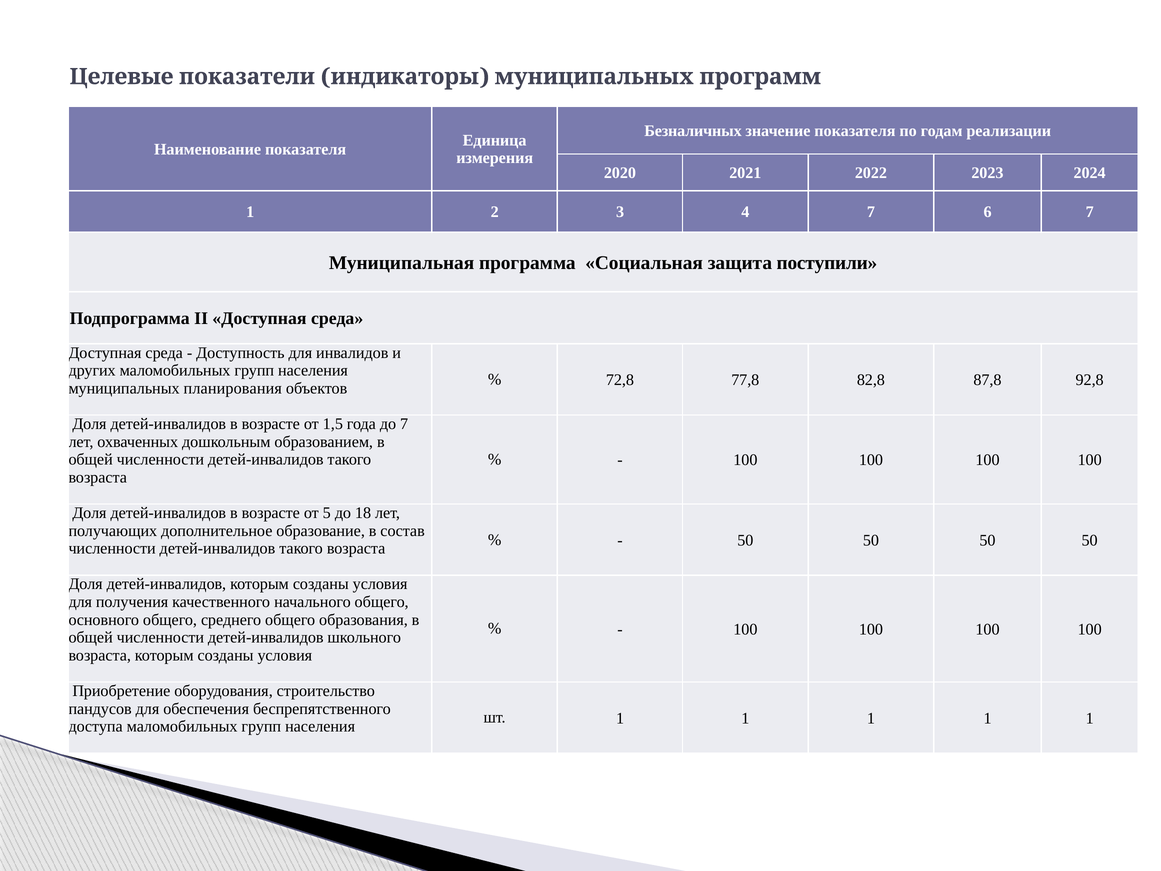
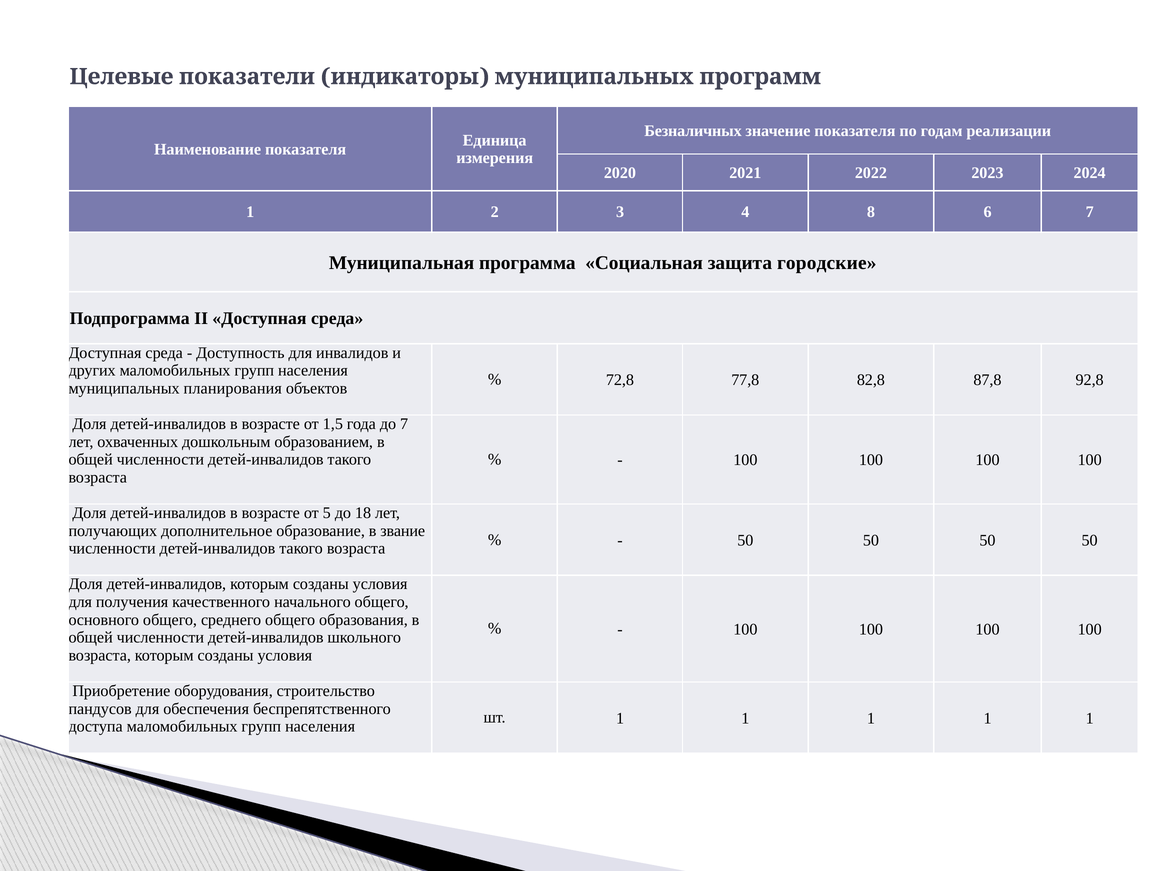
4 7: 7 -> 8
поступили: поступили -> городские
состав: состав -> звание
